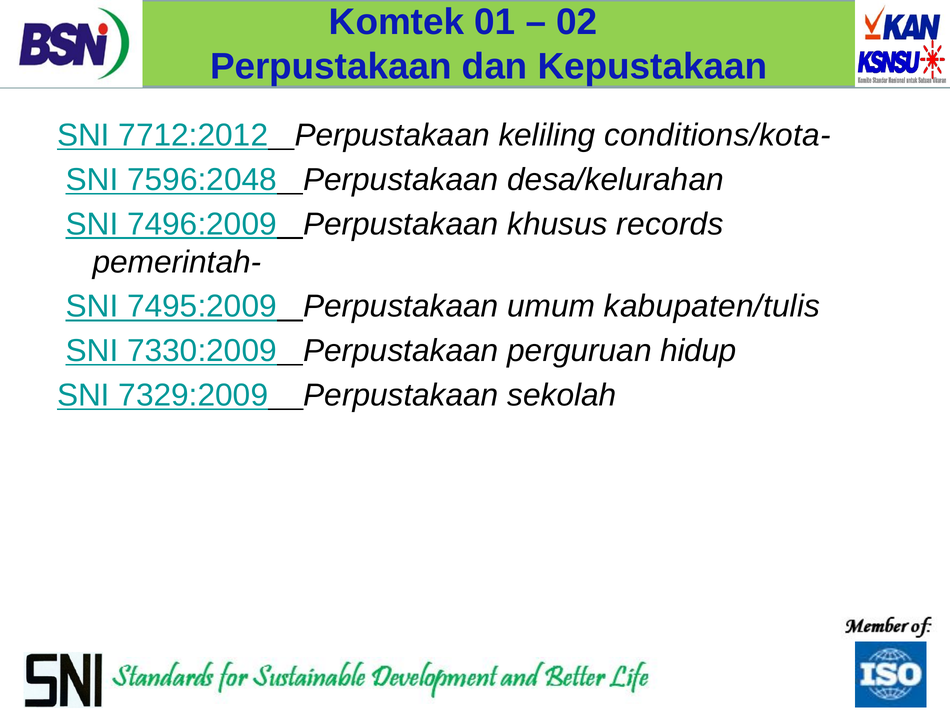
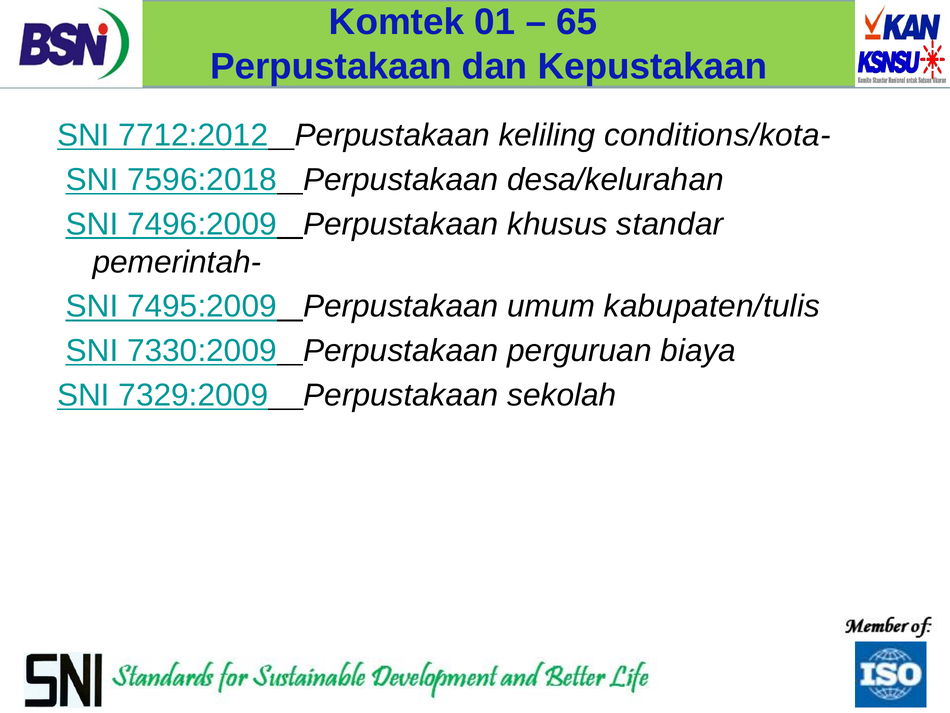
02: 02 -> 65
7596:2048: 7596:2048 -> 7596:2018
records: records -> standar
hidup: hidup -> biaya
